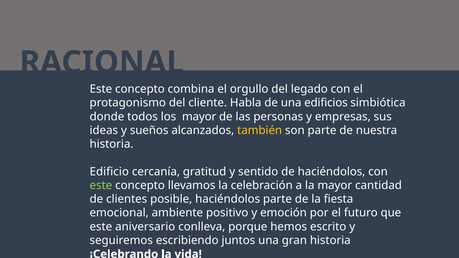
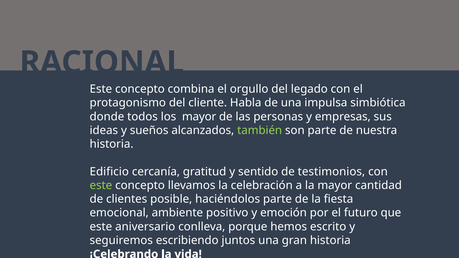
edificios: edificios -> impulsa
también colour: yellow -> light green
de haciéndolos: haciéndolos -> testimonios
